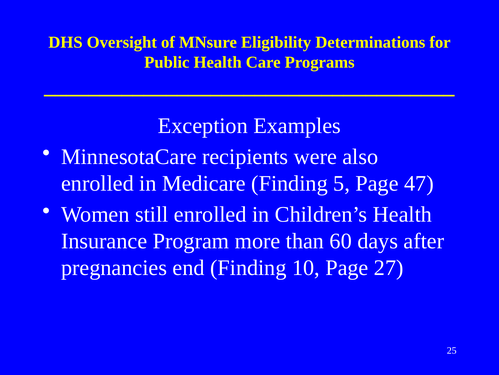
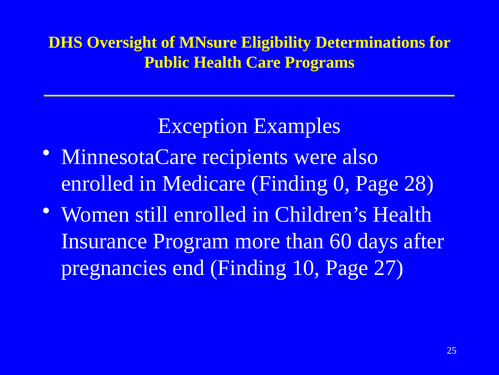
5: 5 -> 0
47: 47 -> 28
